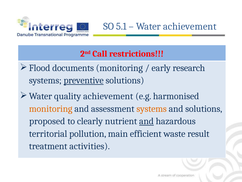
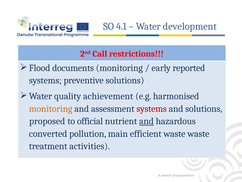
5.1: 5.1 -> 4.1
Water achievement: achievement -> development
research: research -> reported
preventive underline: present -> none
systems at (152, 108) colour: orange -> red
clearly: clearly -> official
territorial: territorial -> converted
waste result: result -> waste
